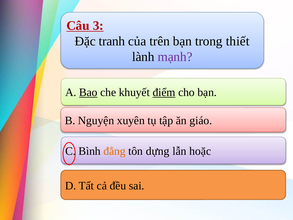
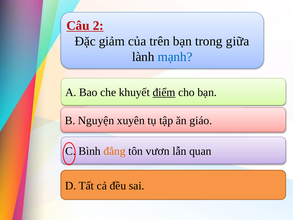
3: 3 -> 2
tranh: tranh -> giảm
thiết: thiết -> giữa
mạnh colour: purple -> blue
Bao underline: present -> none
dựng: dựng -> vươn
hoặc: hoặc -> quan
